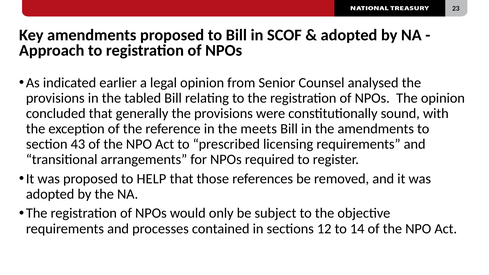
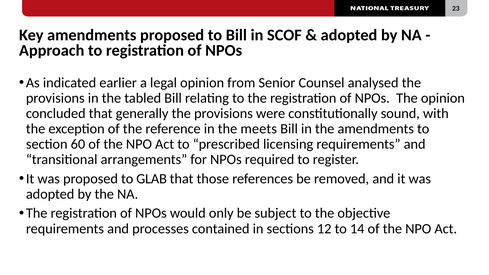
43: 43 -> 60
HELP: HELP -> GLAB
